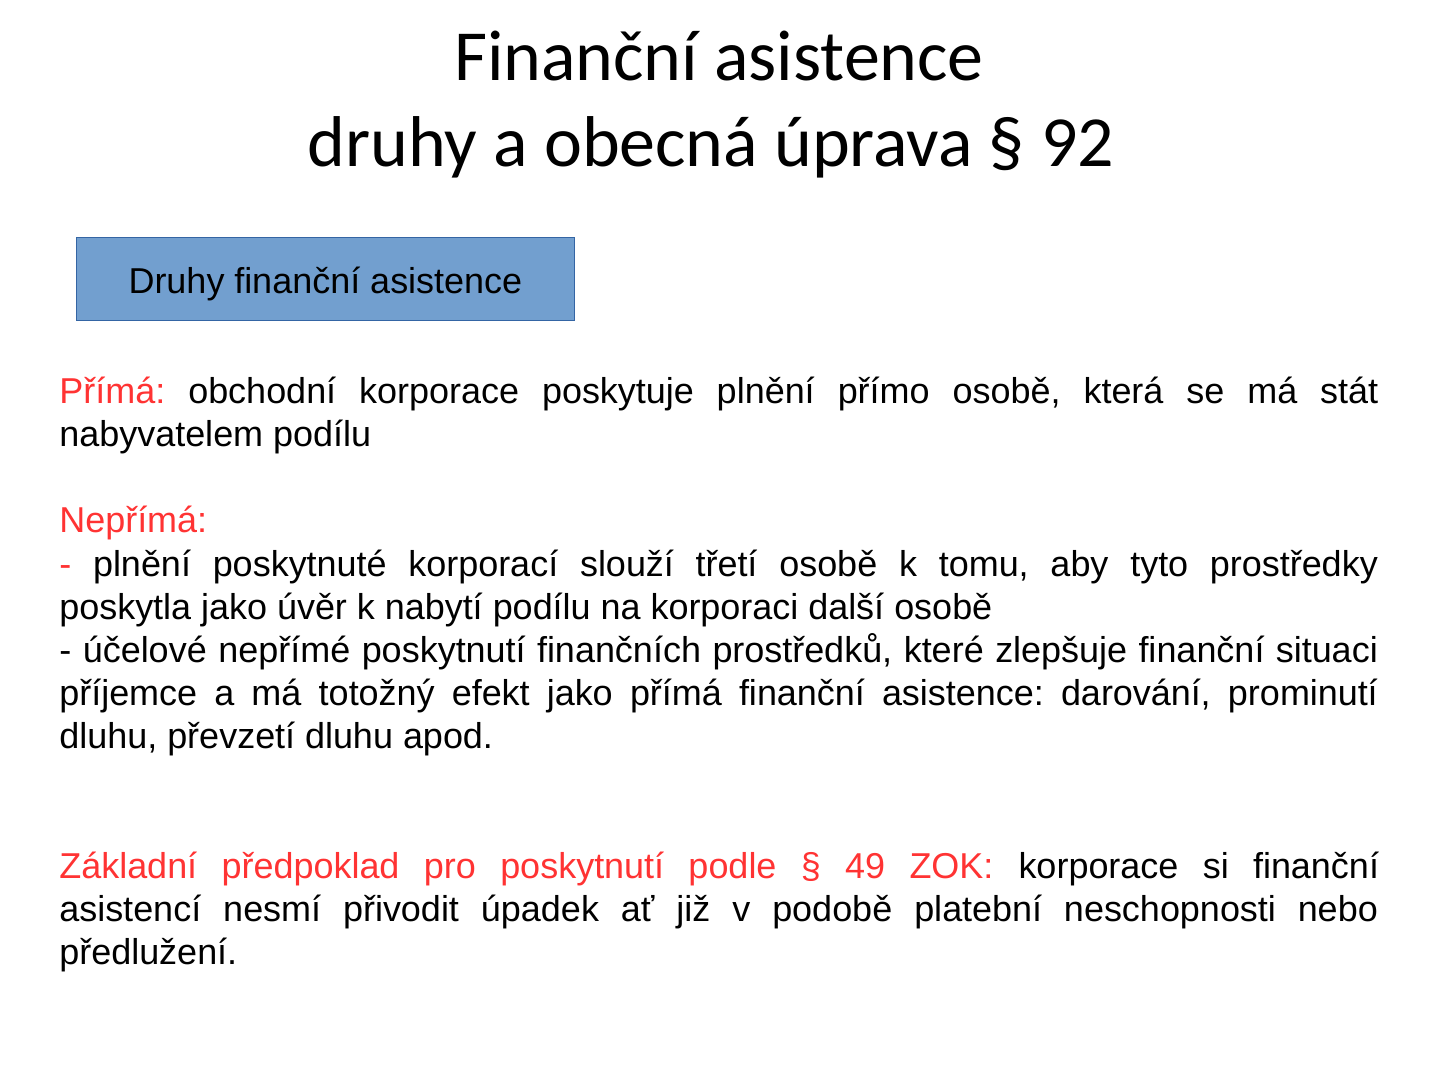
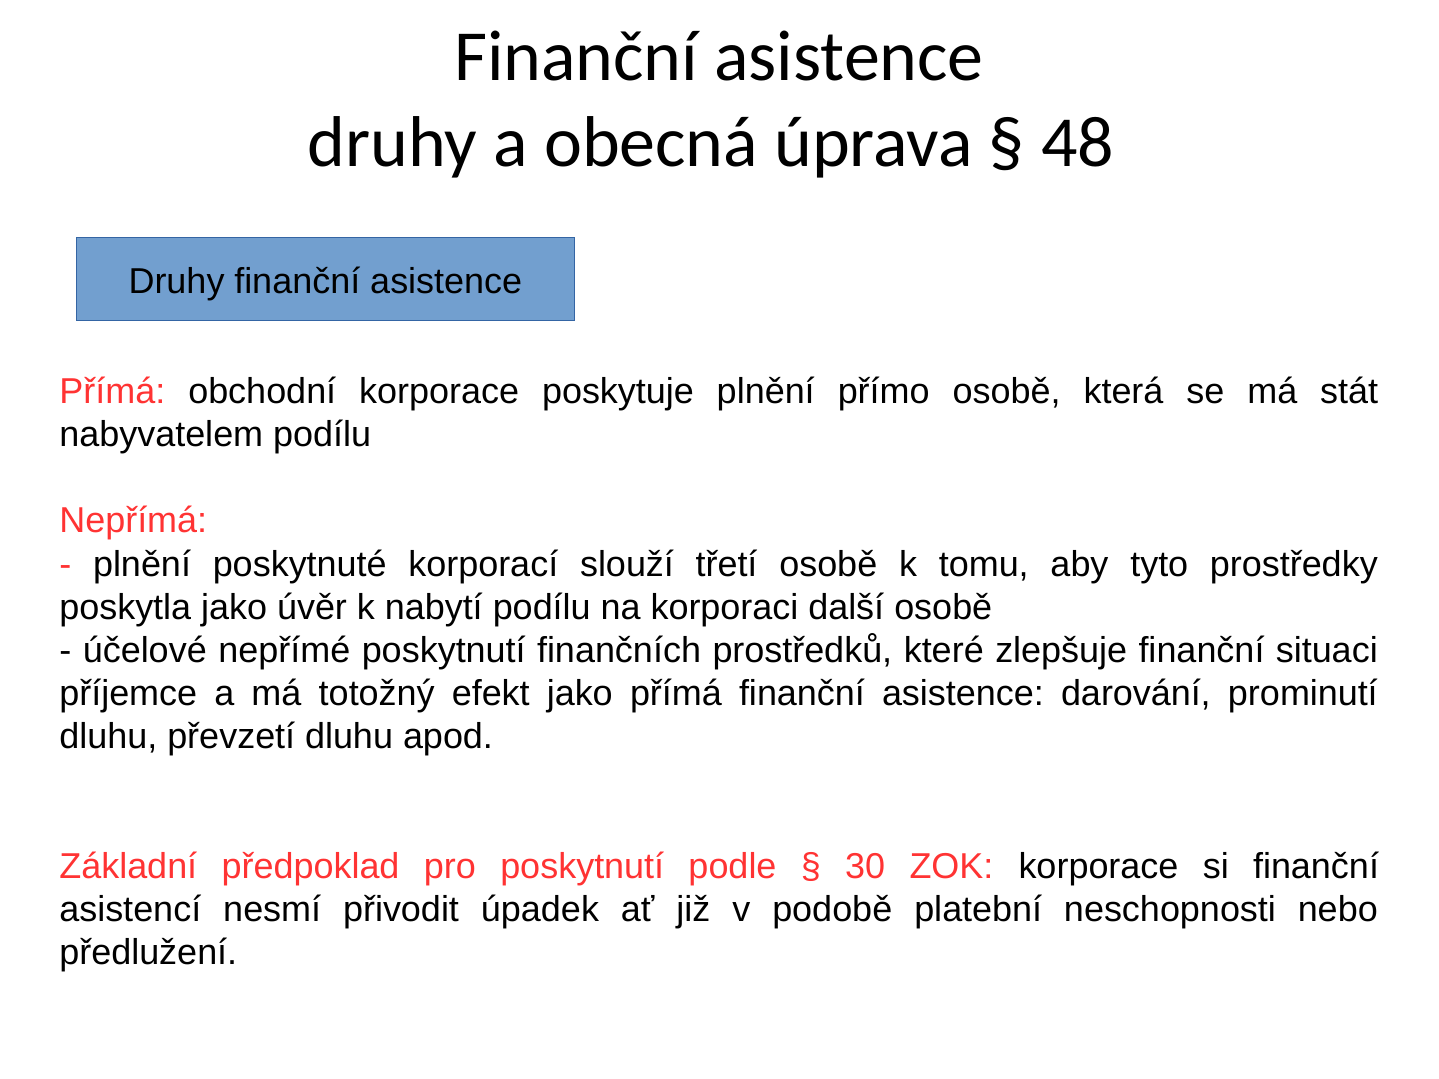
92: 92 -> 48
49: 49 -> 30
